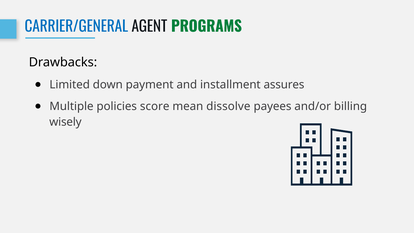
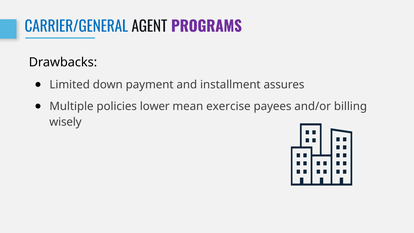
PROGRAMS colour: green -> purple
score: score -> lower
dissolve: dissolve -> exercise
